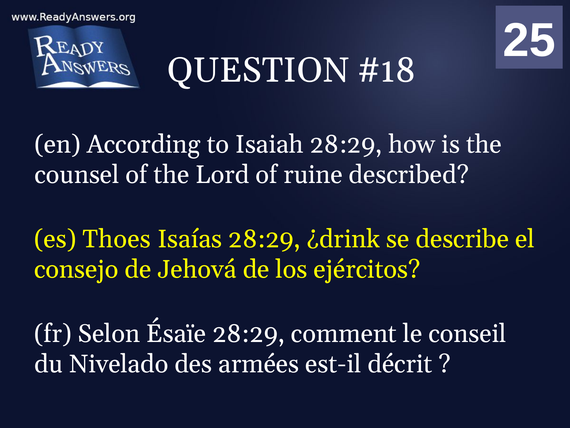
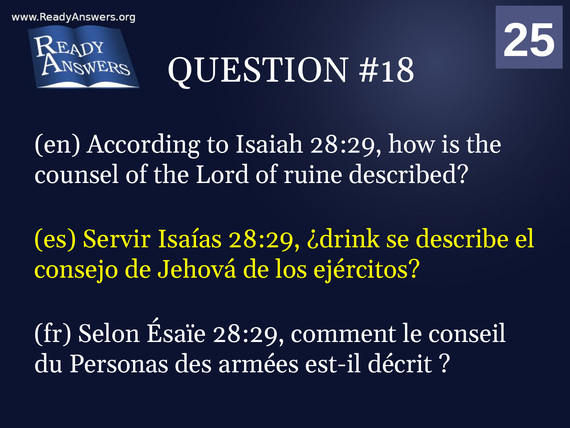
Thoes: Thoes -> Servir
Nivelado: Nivelado -> Personas
